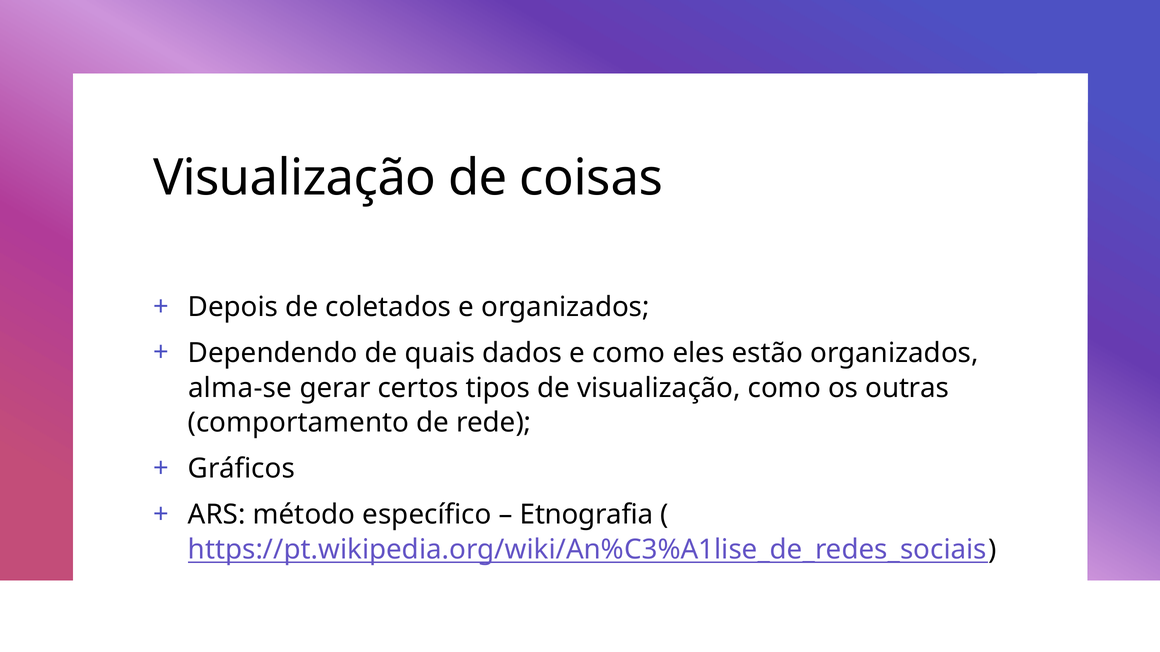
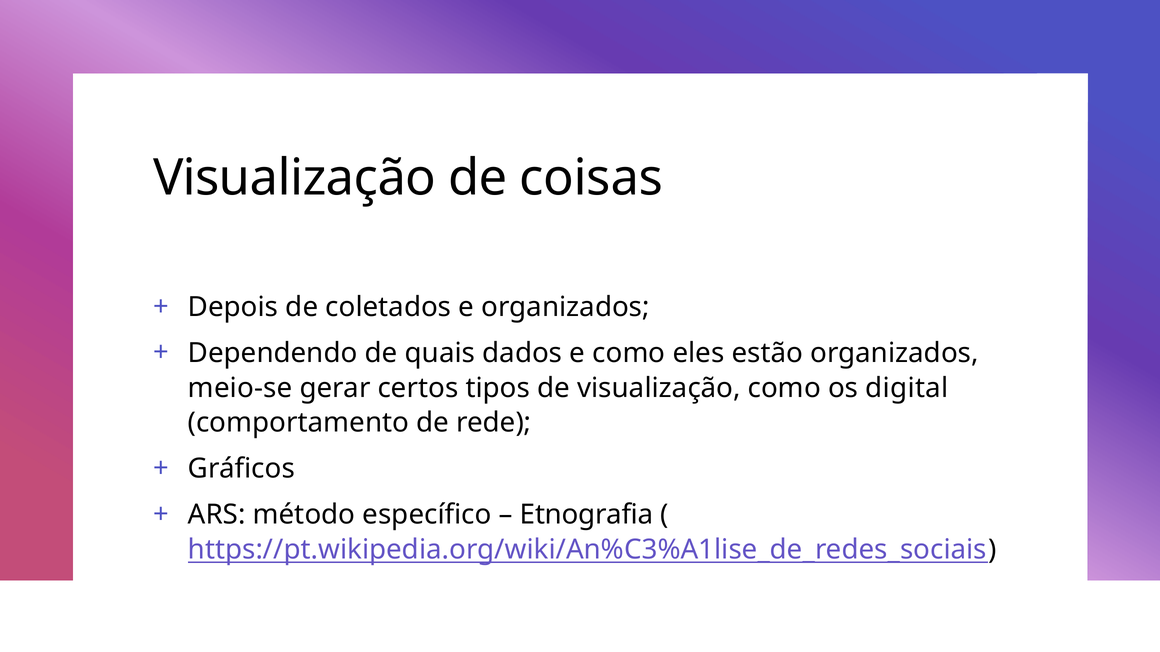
alma-se: alma-se -> meio-se
outras: outras -> digital
